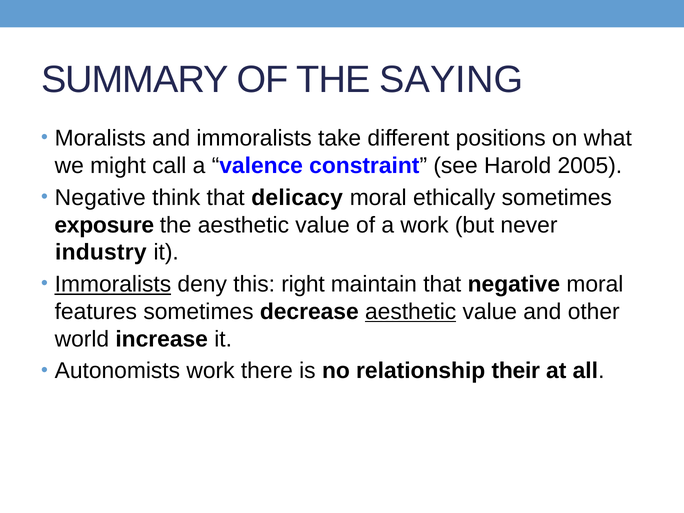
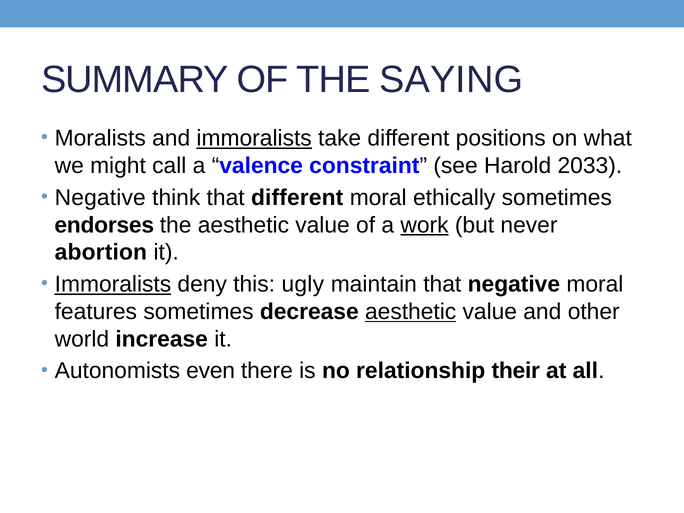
immoralists at (254, 138) underline: none -> present
2005: 2005 -> 2033
that delicacy: delicacy -> different
exposure: exposure -> endorses
work at (424, 225) underline: none -> present
industry: industry -> abortion
right: right -> ugly
Autonomists work: work -> even
